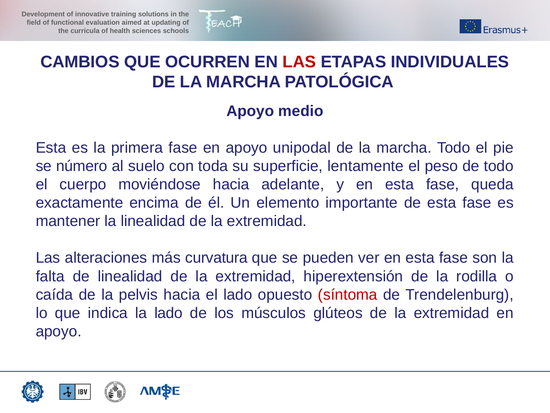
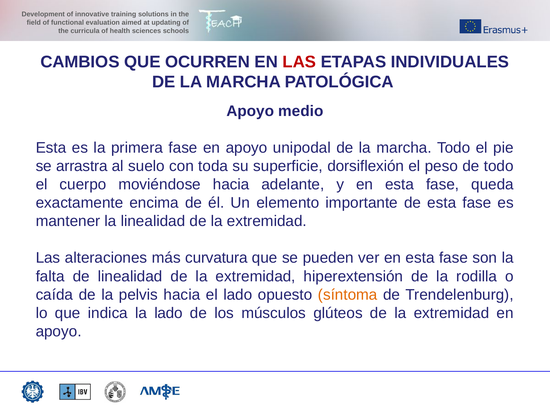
número: número -> arrastra
lentamente: lentamente -> dorsiflexión
síntoma colour: red -> orange
